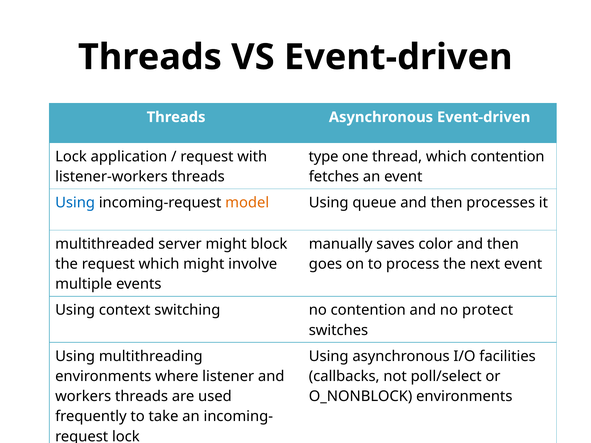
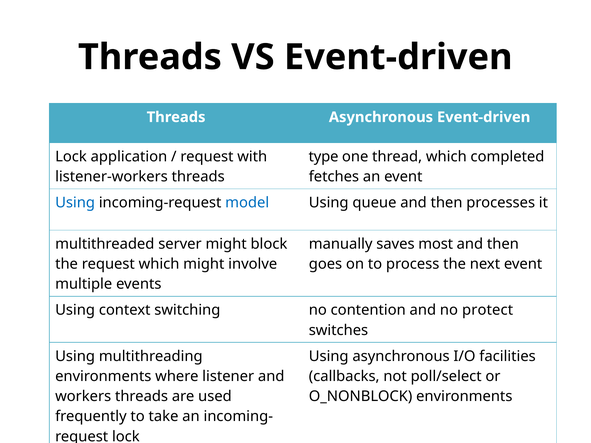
which contention: contention -> completed
model colour: orange -> blue
color: color -> most
